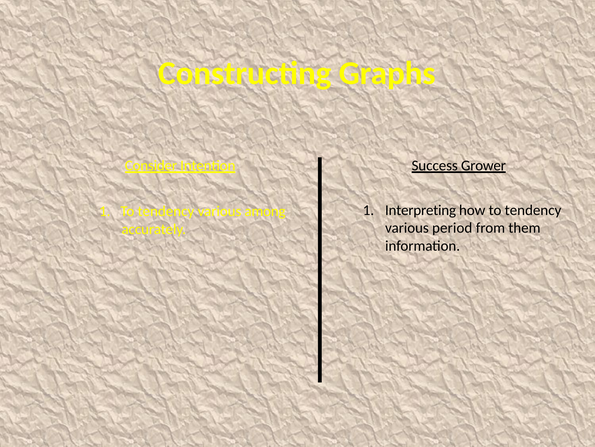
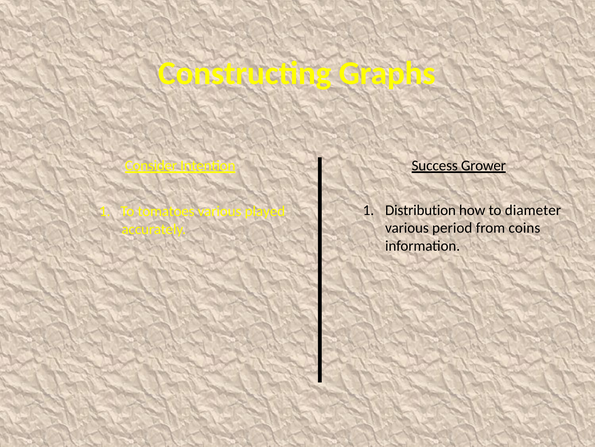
Interpreting: Interpreting -> Distribution
how to tendency: tendency -> diameter
1 To tendency: tendency -> tomatoes
among: among -> played
them: them -> coins
